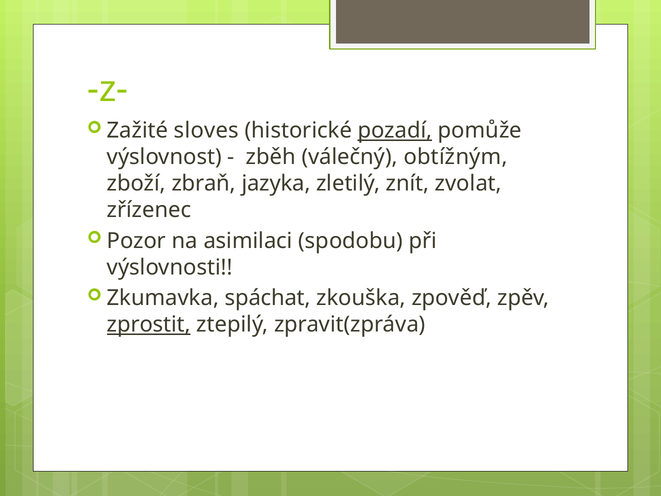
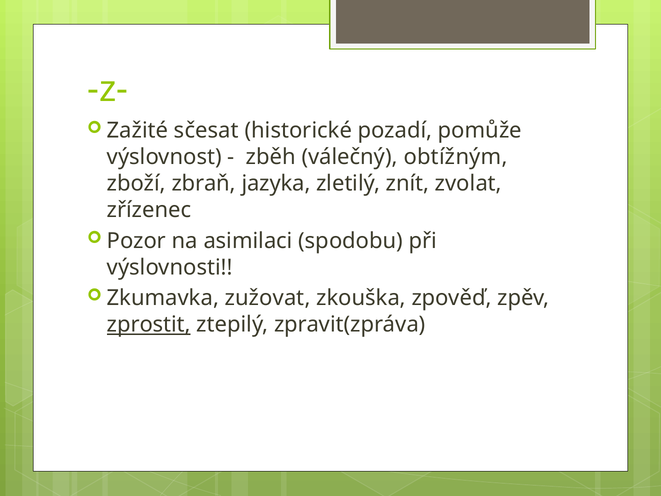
sloves: sloves -> sčesat
pozadí underline: present -> none
spáchat: spáchat -> zužovat
